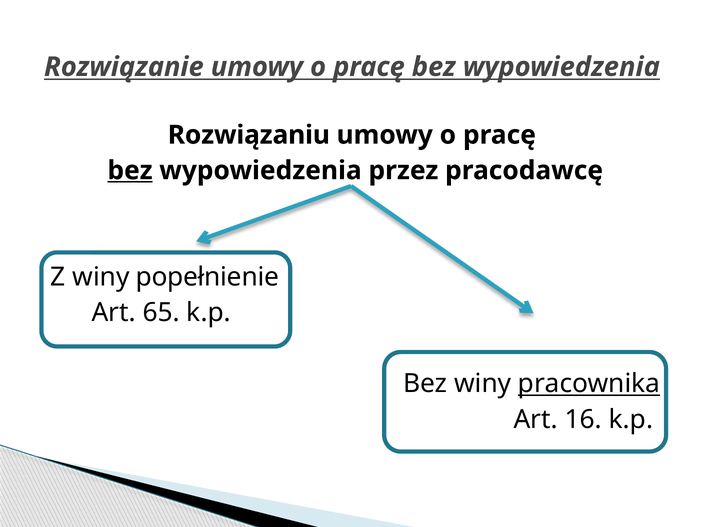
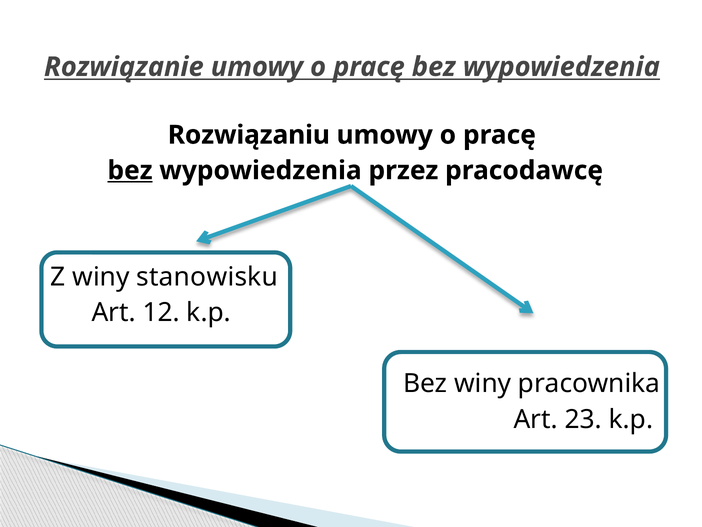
popełnienie: popełnienie -> stanowisku
65: 65 -> 12
pracownika underline: present -> none
16: 16 -> 23
